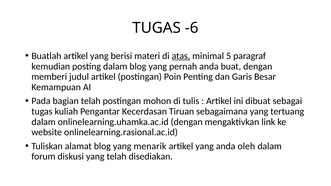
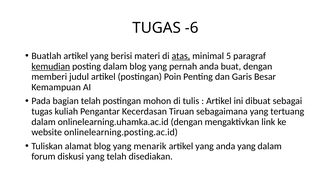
kemudian underline: none -> present
onlinelearning.rasional.ac.id: onlinelearning.rasional.ac.id -> onlinelearning.posting.ac.id
anda oleh: oleh -> yang
